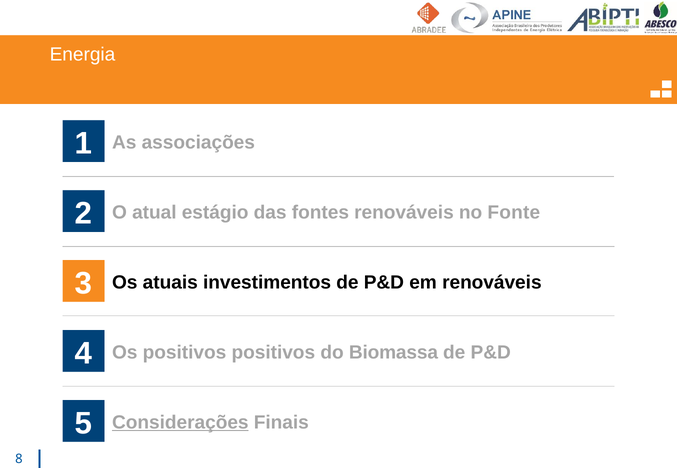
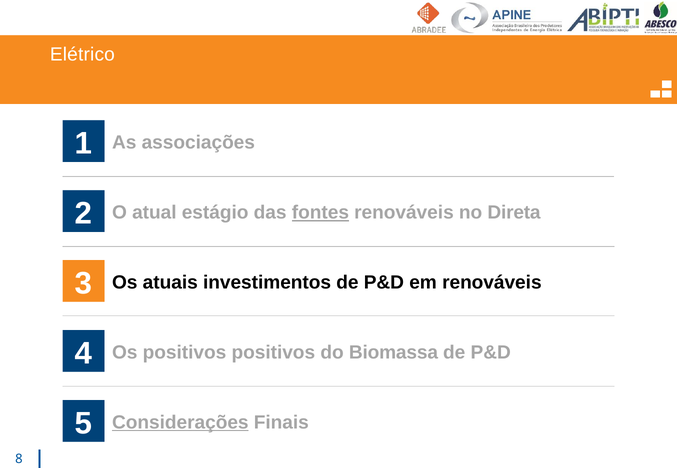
Energia: Energia -> Elétrico
fontes underline: none -> present
Fonte: Fonte -> Direta
